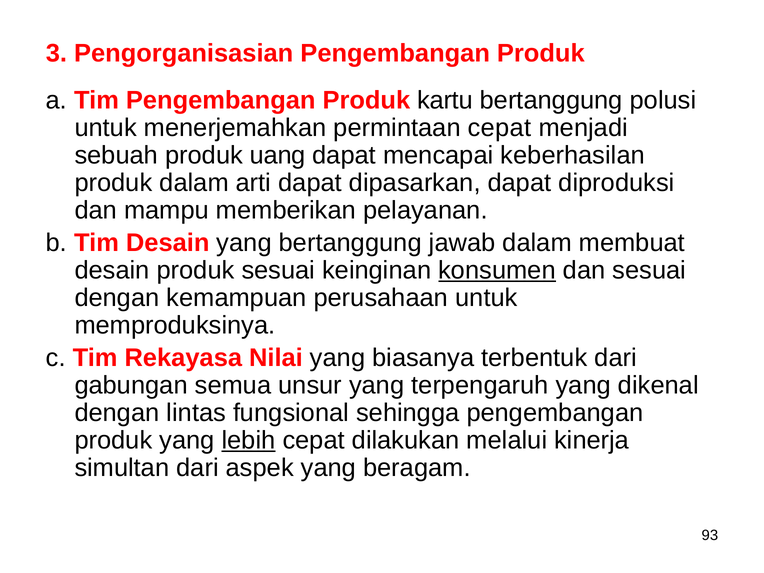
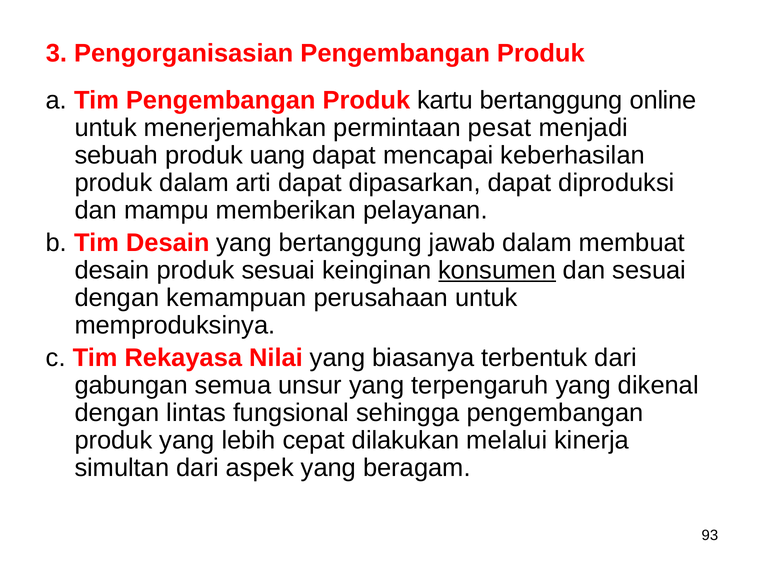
polusi: polusi -> online
permintaan cepat: cepat -> pesat
lebih underline: present -> none
